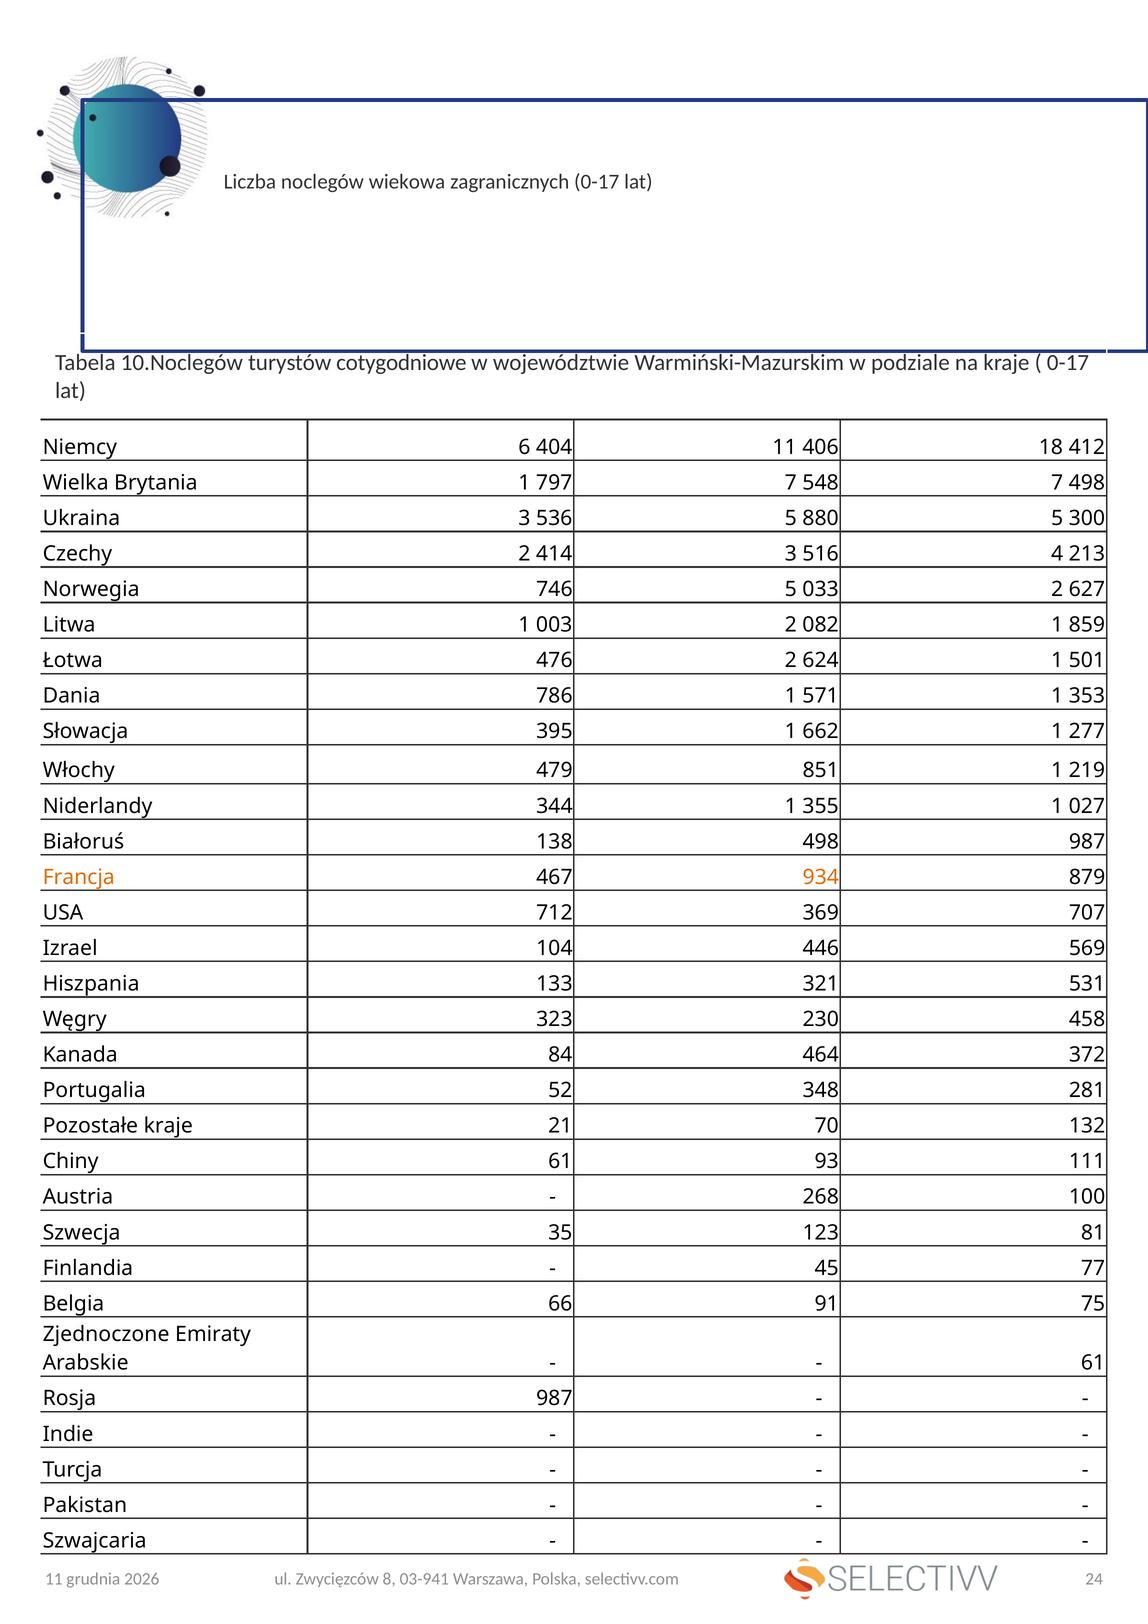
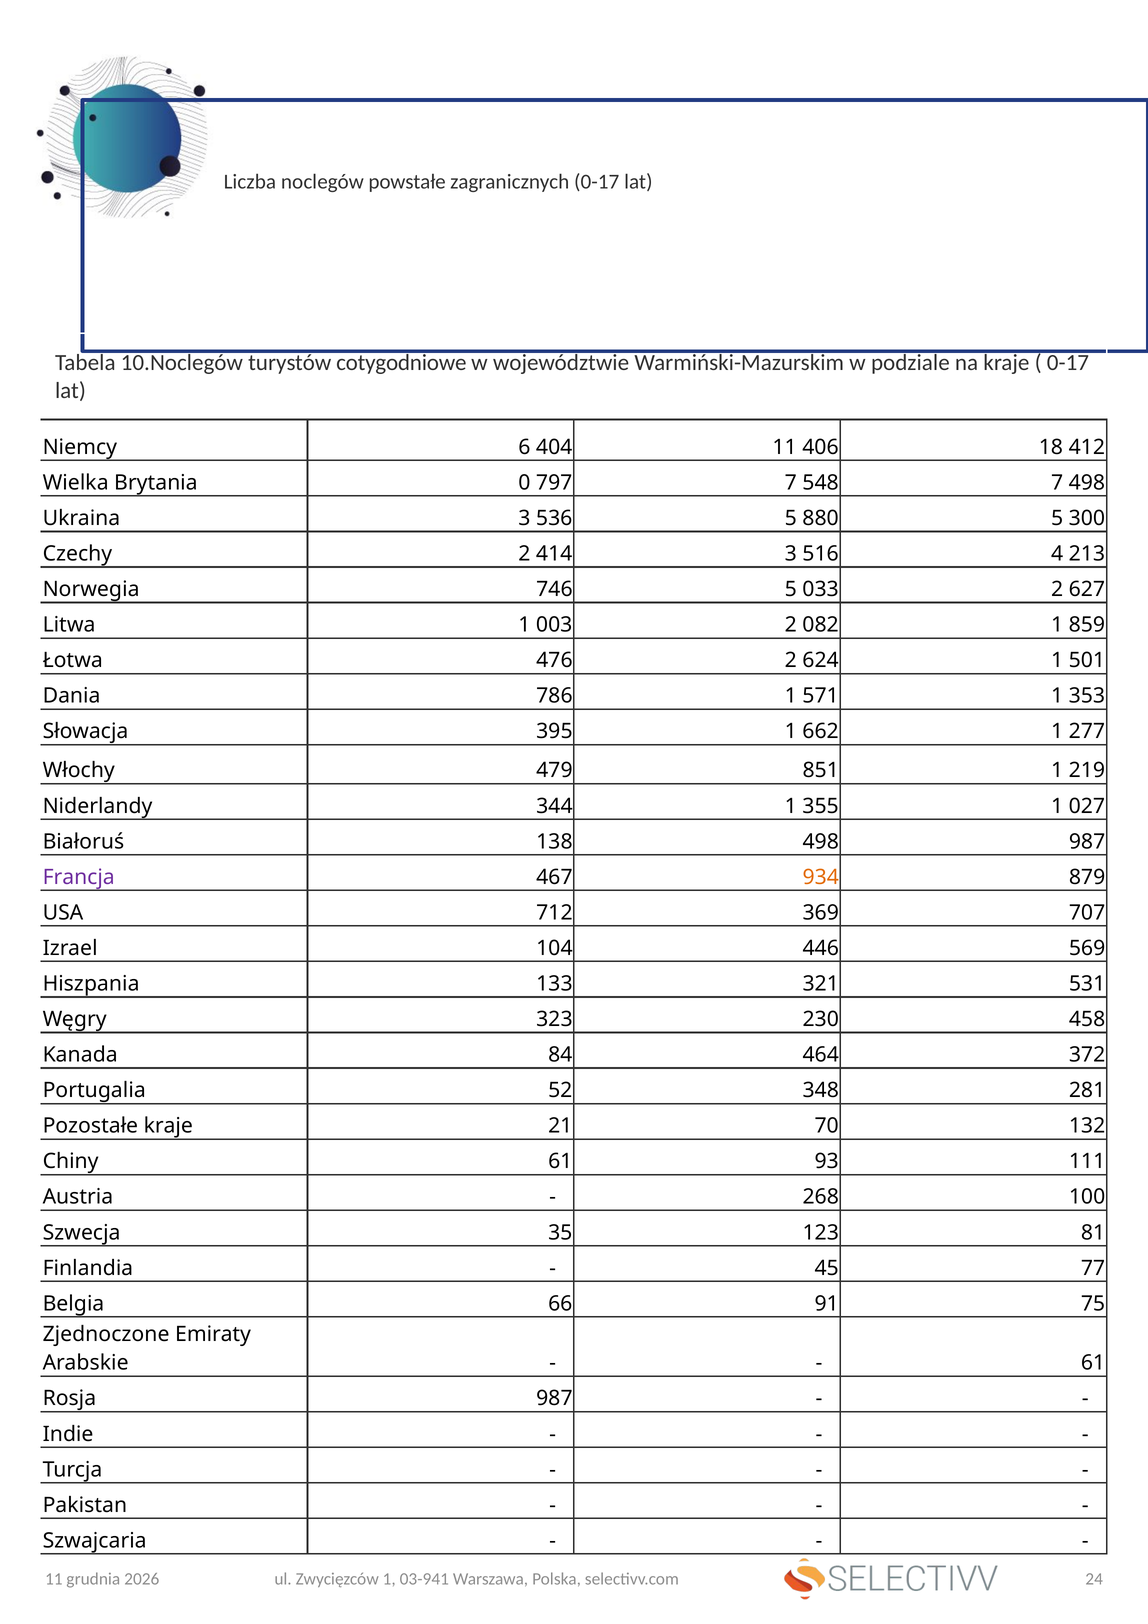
wiekowa: wiekowa -> powstałe
Brytania 1: 1 -> 0
Francja colour: orange -> purple
Zwycięzców 8: 8 -> 1
